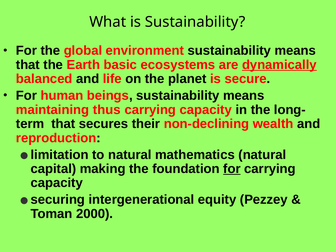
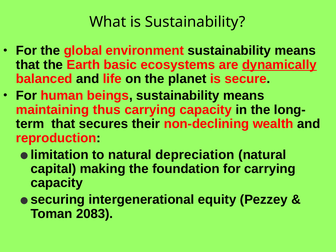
mathematics: mathematics -> depreciation
for at (232, 169) underline: present -> none
2000: 2000 -> 2083
